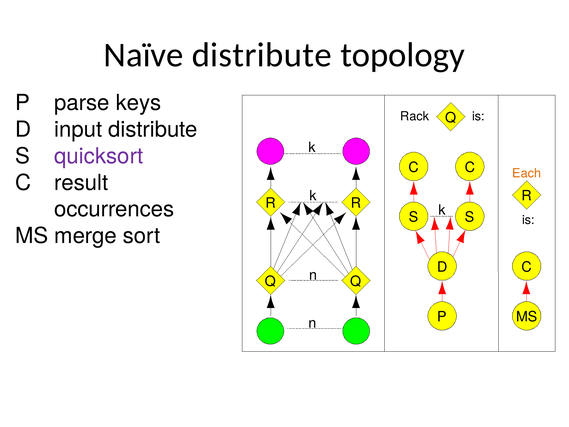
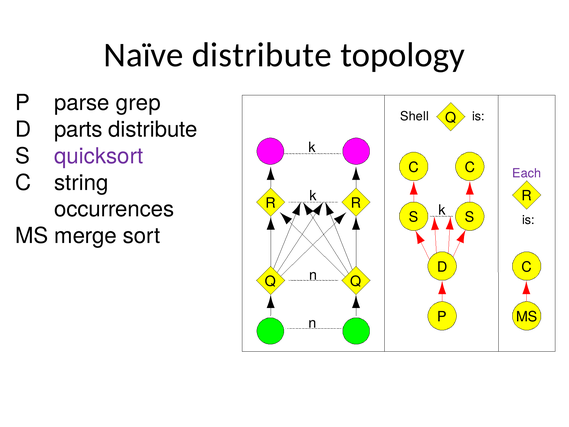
keys: keys -> grep
Rack: Rack -> Shell
input: input -> parts
Each colour: orange -> purple
result: result -> string
